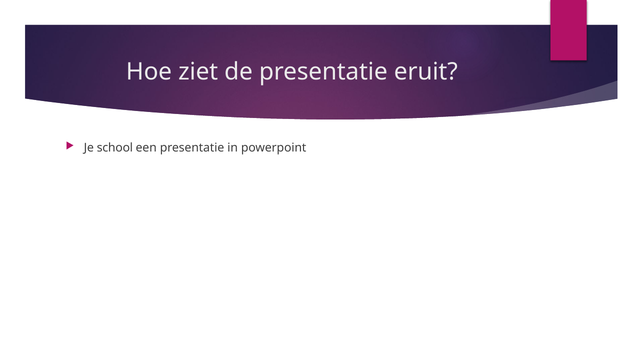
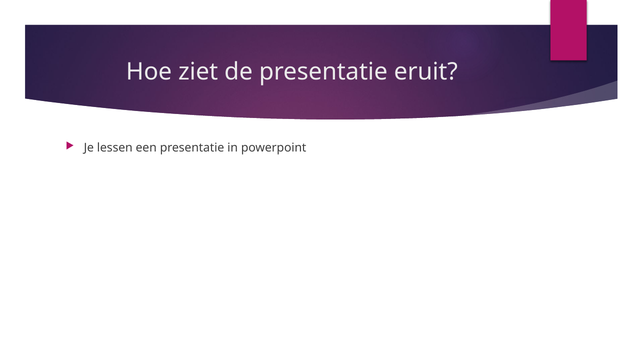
school: school -> lessen
